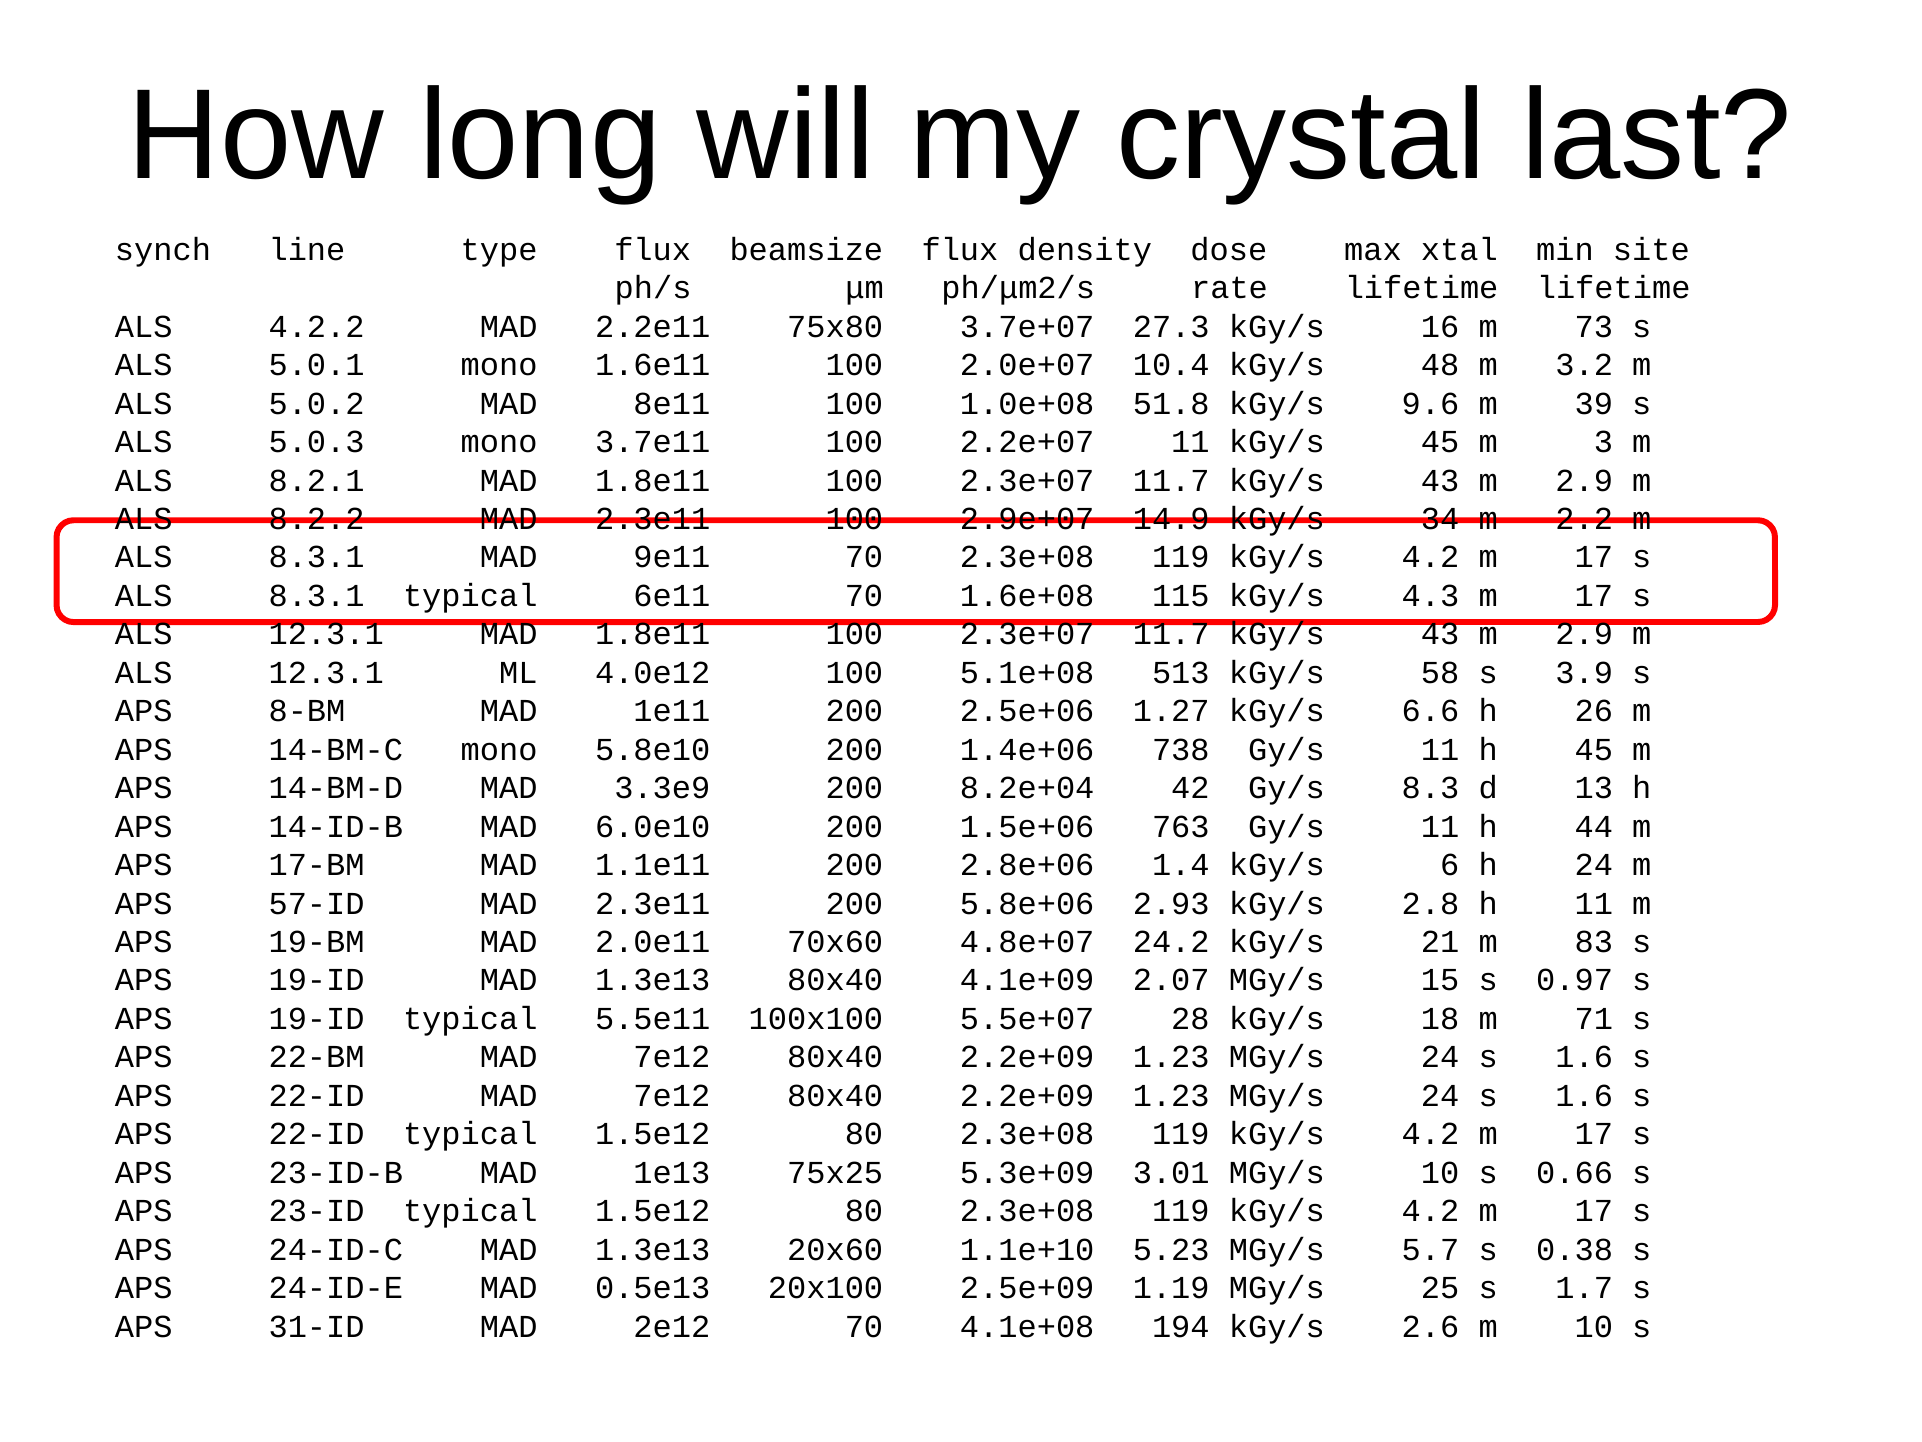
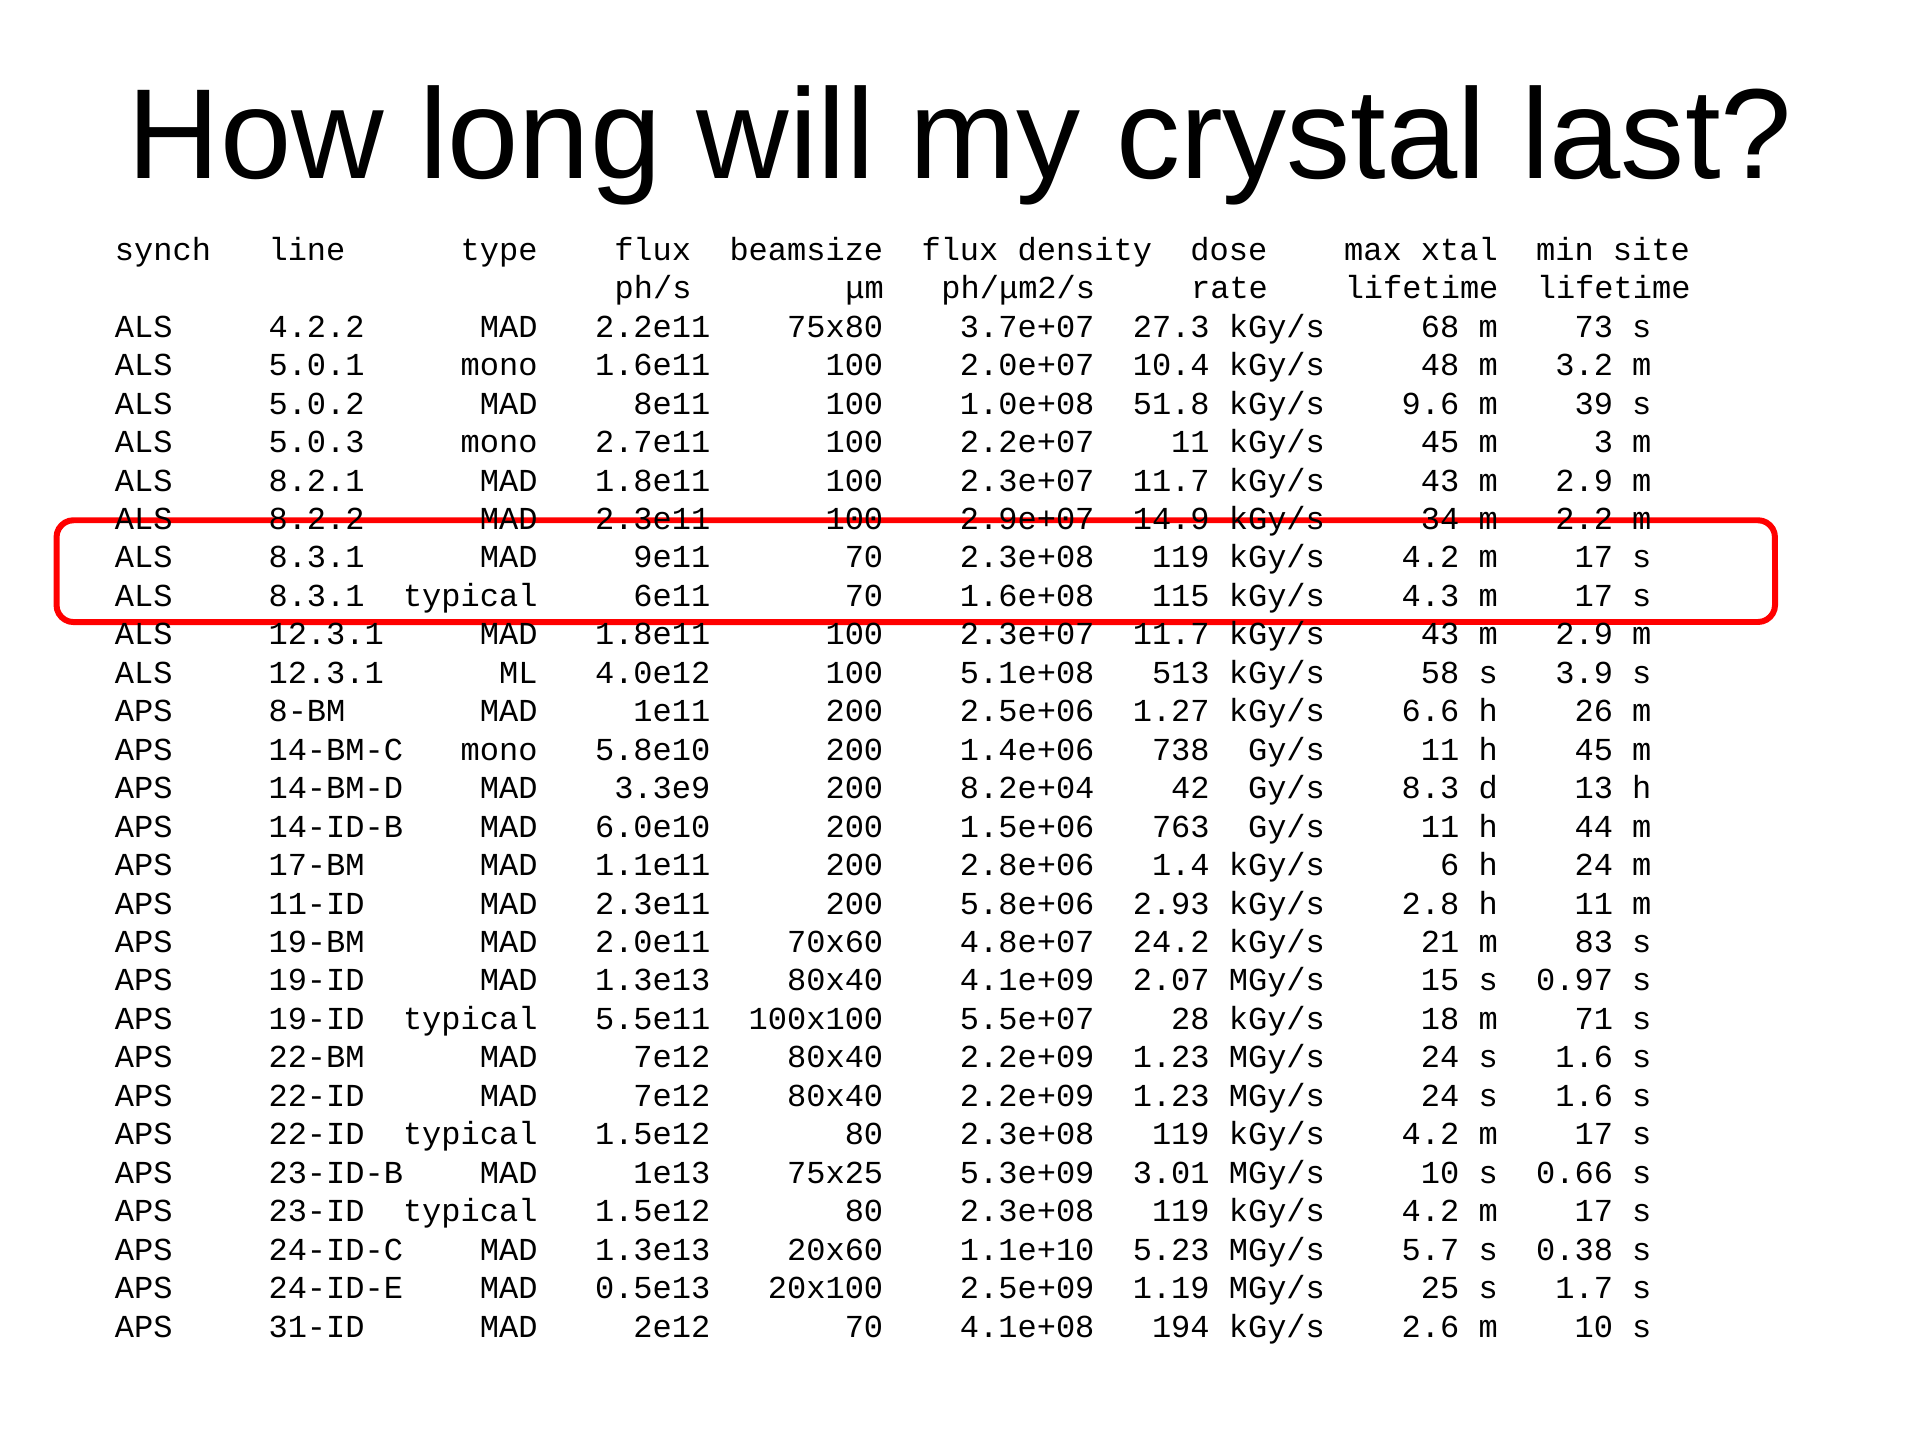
16: 16 -> 68
3.7e11: 3.7e11 -> 2.7e11
57-ID: 57-ID -> 11-ID
